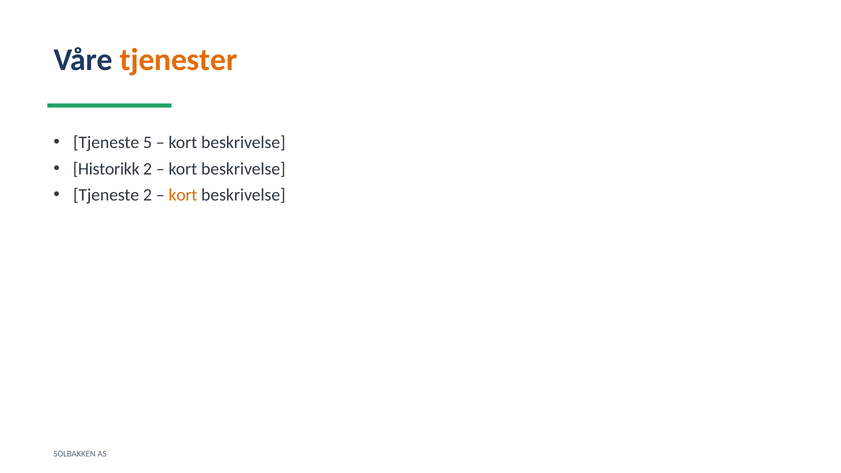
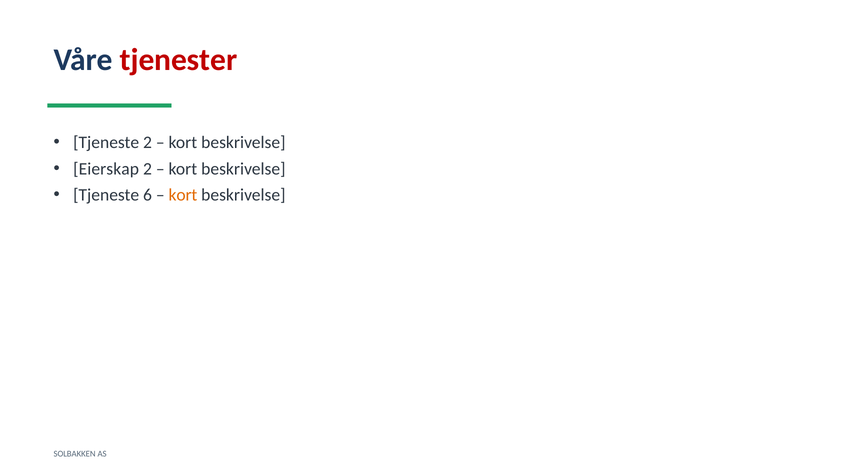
tjenester colour: orange -> red
Tjeneste 5: 5 -> 2
Historikk: Historikk -> Eierskap
Tjeneste 2: 2 -> 6
